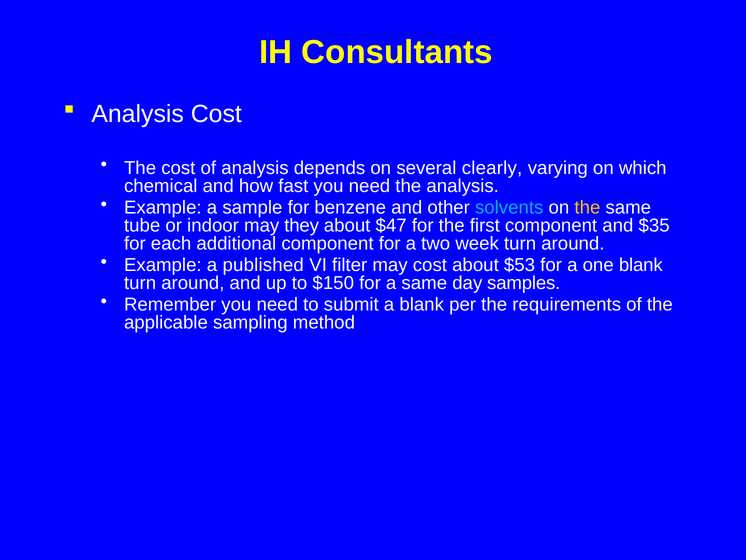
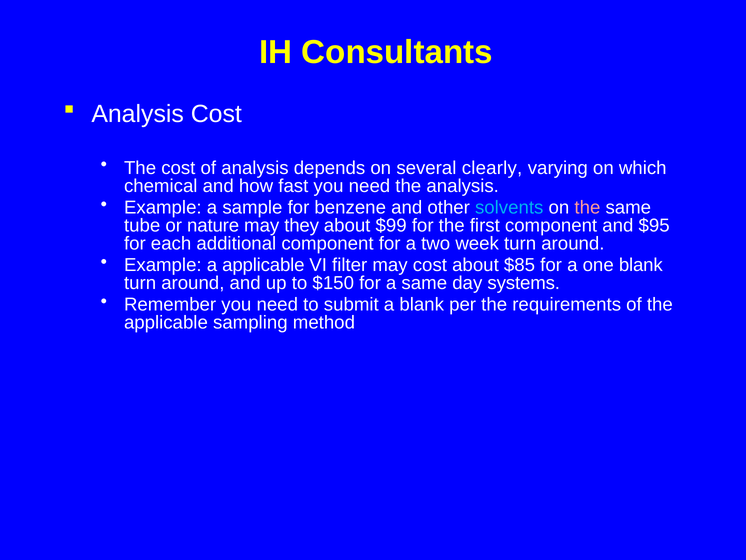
the at (587, 207) colour: yellow -> pink
indoor: indoor -> nature
$47: $47 -> $99
$35: $35 -> $95
a published: published -> applicable
$53: $53 -> $85
samples: samples -> systems
